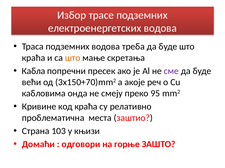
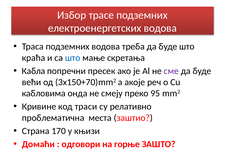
што at (73, 58) colour: orange -> blue
код краћа: краћа -> траси
103: 103 -> 170
